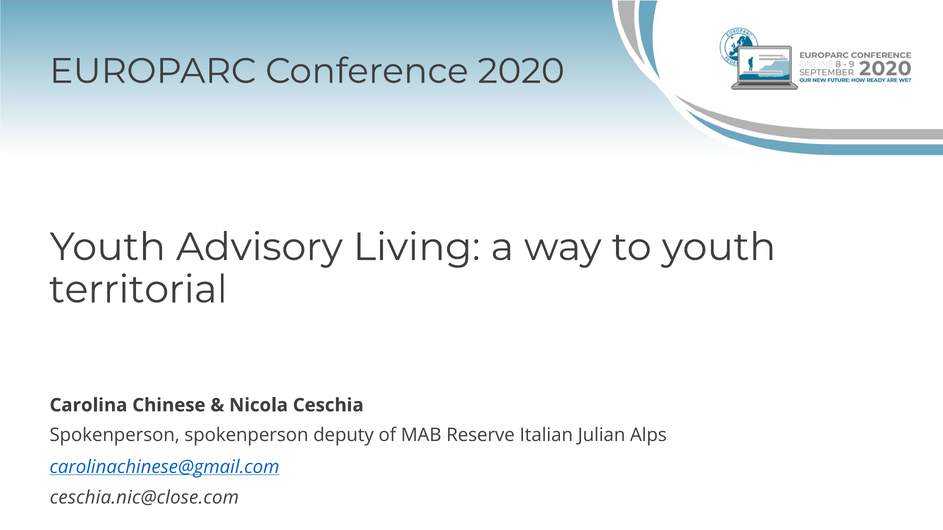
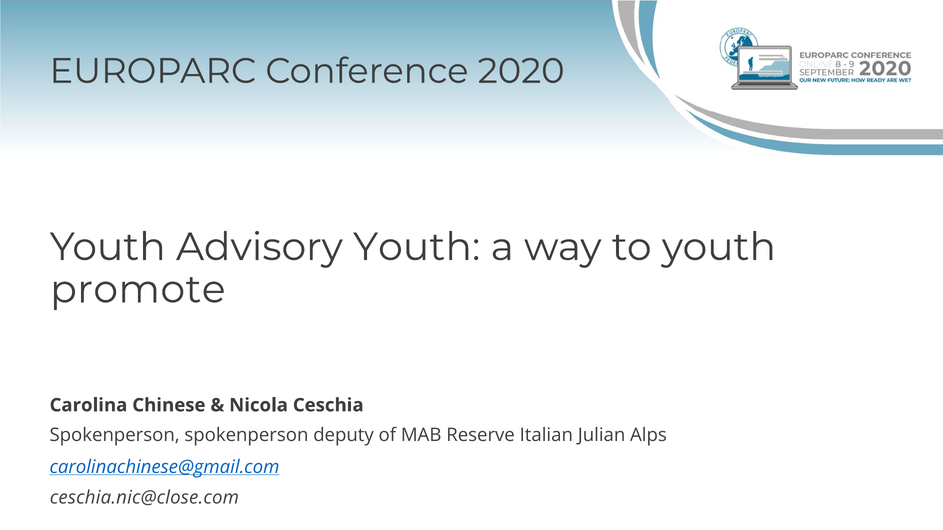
Advisory Living: Living -> Youth
territorial: territorial -> promote
